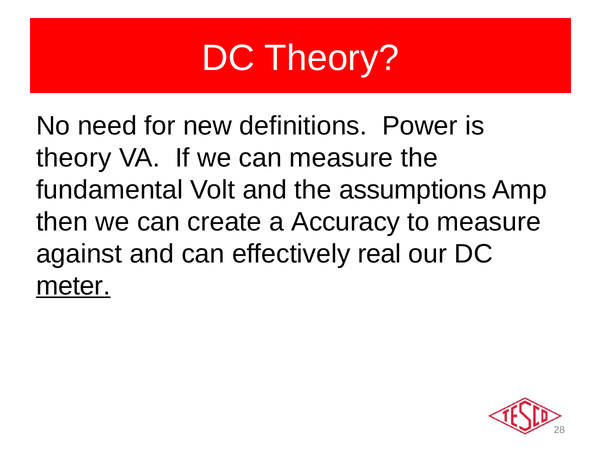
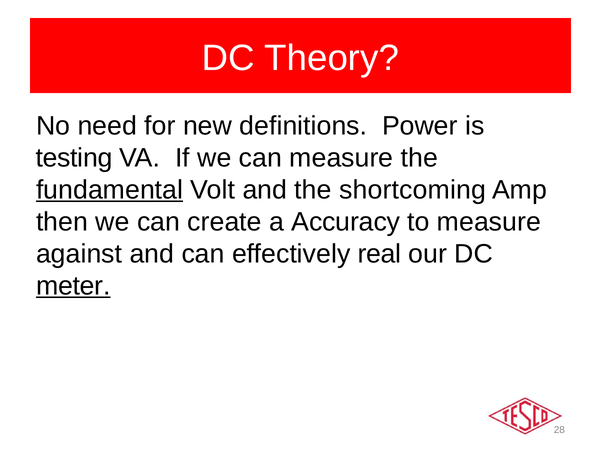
theory at (74, 158): theory -> testing
fundamental underline: none -> present
assumptions: assumptions -> shortcoming
